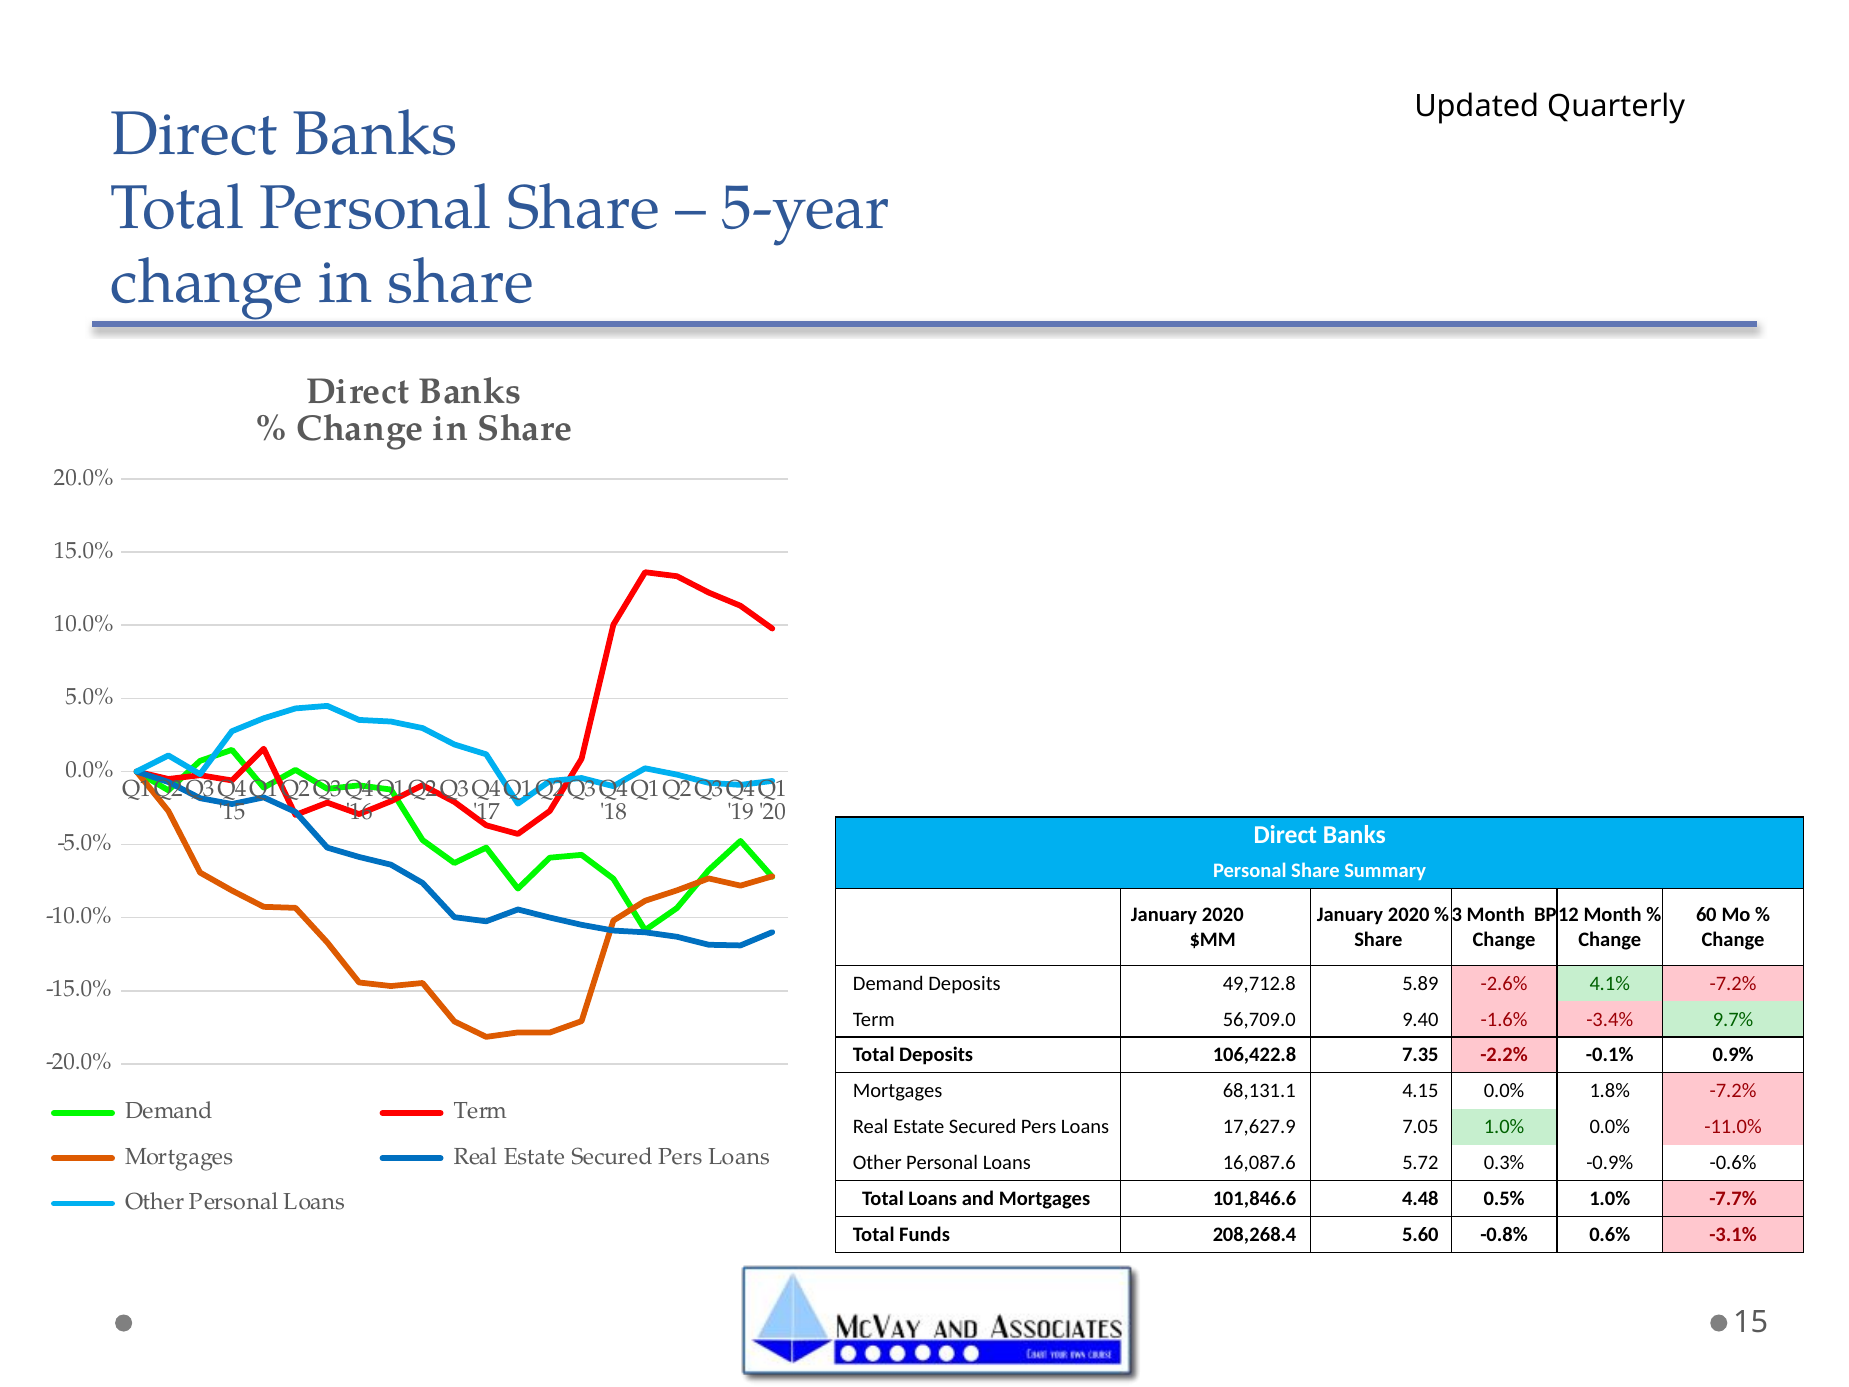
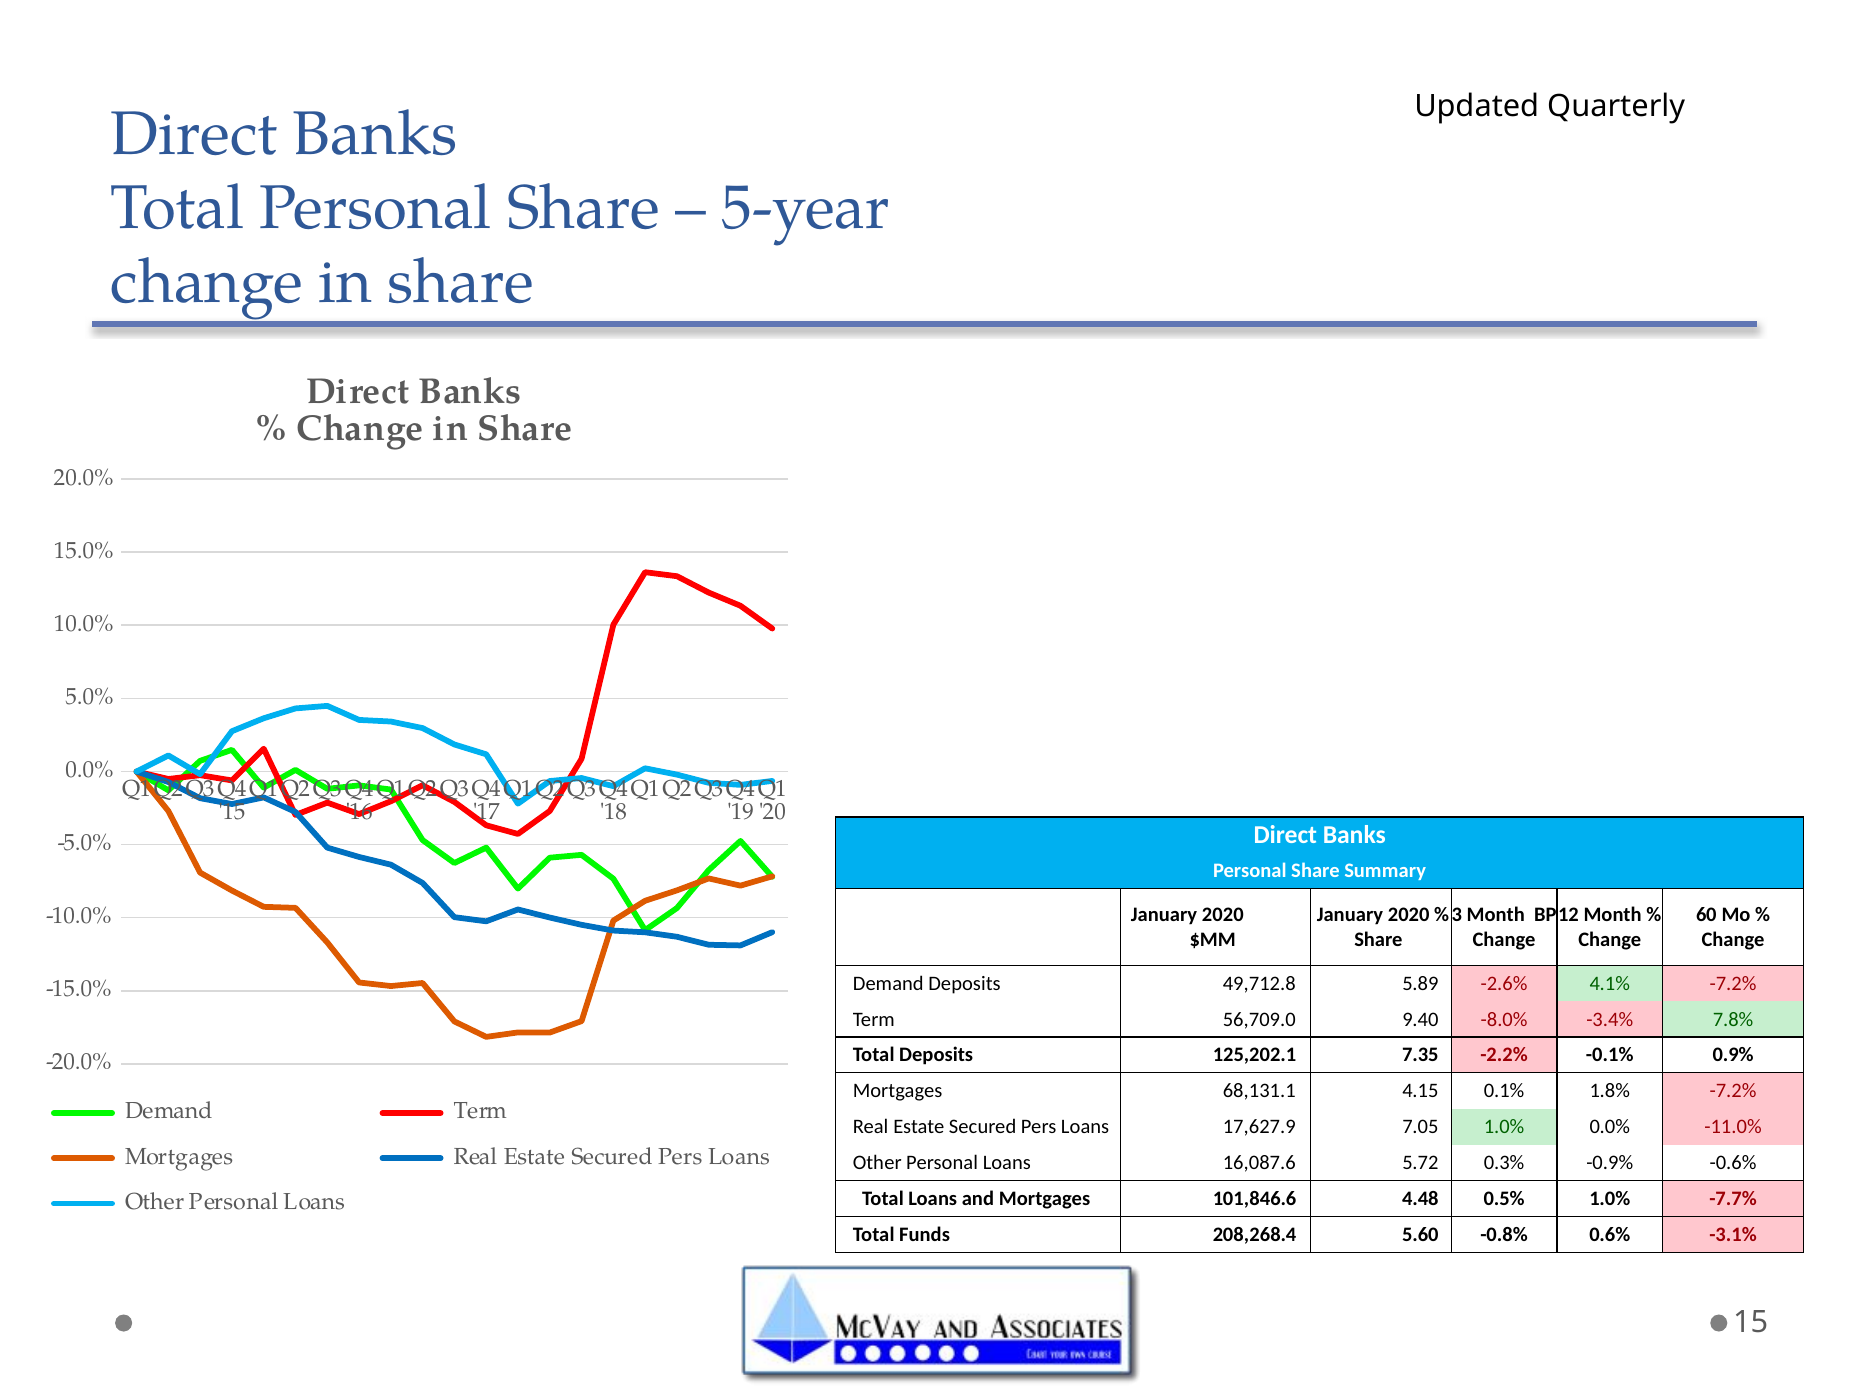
-1.6%: -1.6% -> -8.0%
9.7%: 9.7% -> 7.8%
106,422.8: 106,422.8 -> 125,202.1
4.15 0.0%: 0.0% -> 0.1%
